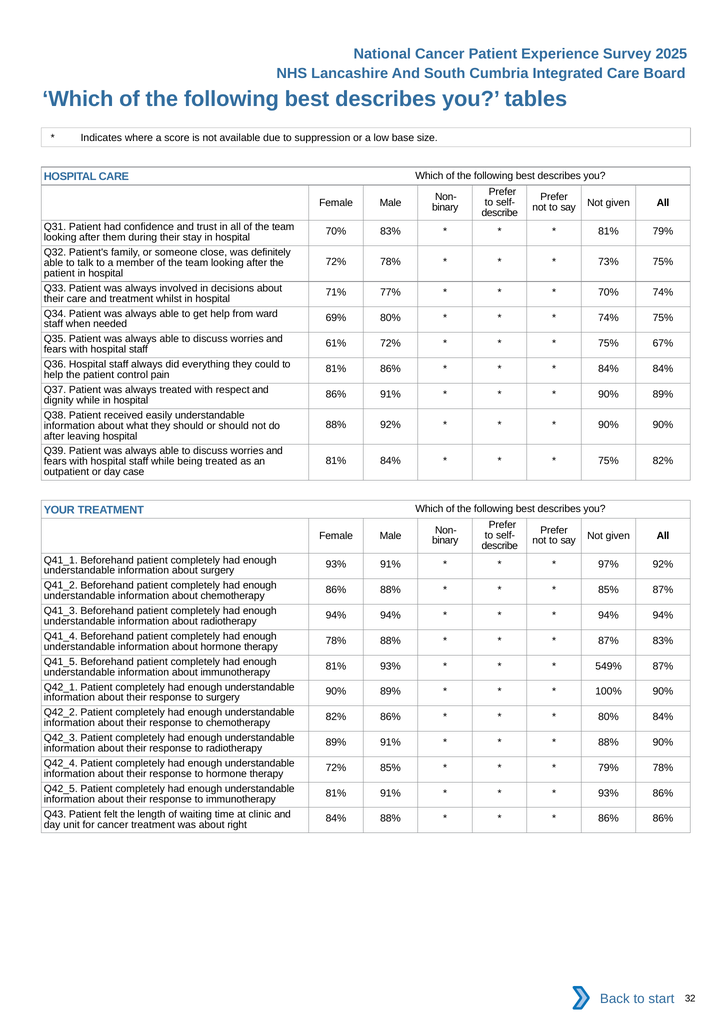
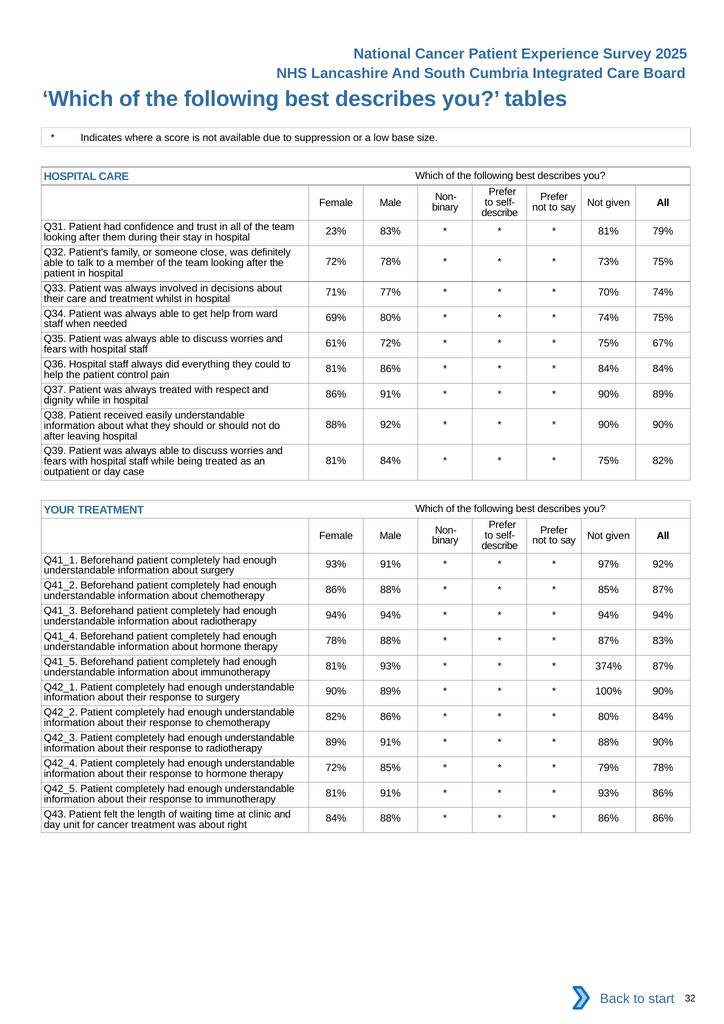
70% at (336, 231): 70% -> 23%
549%: 549% -> 374%
